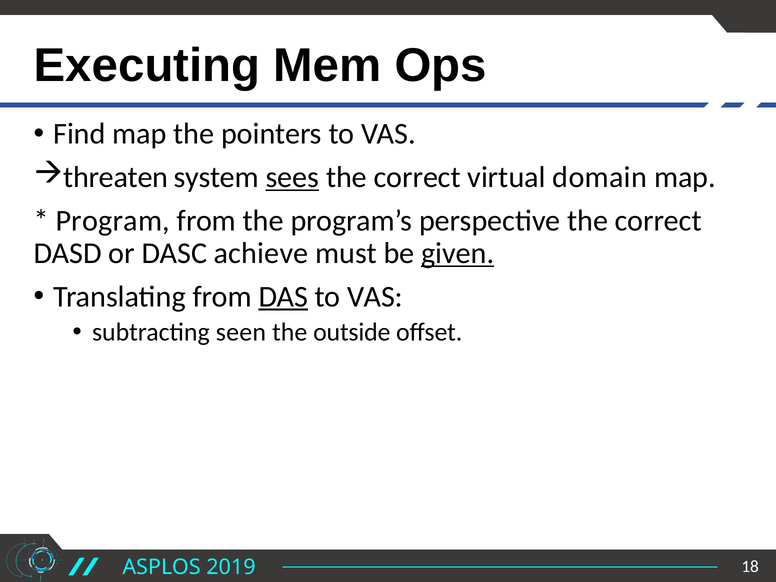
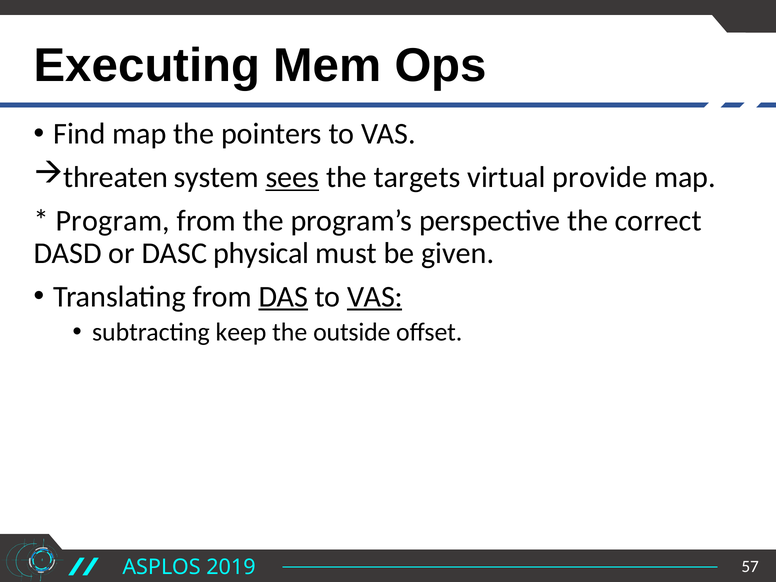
correct at (417, 177): correct -> targets
domain: domain -> provide
achieve: achieve -> physical
given underline: present -> none
VAS at (375, 297) underline: none -> present
seen: seen -> keep
18: 18 -> 57
